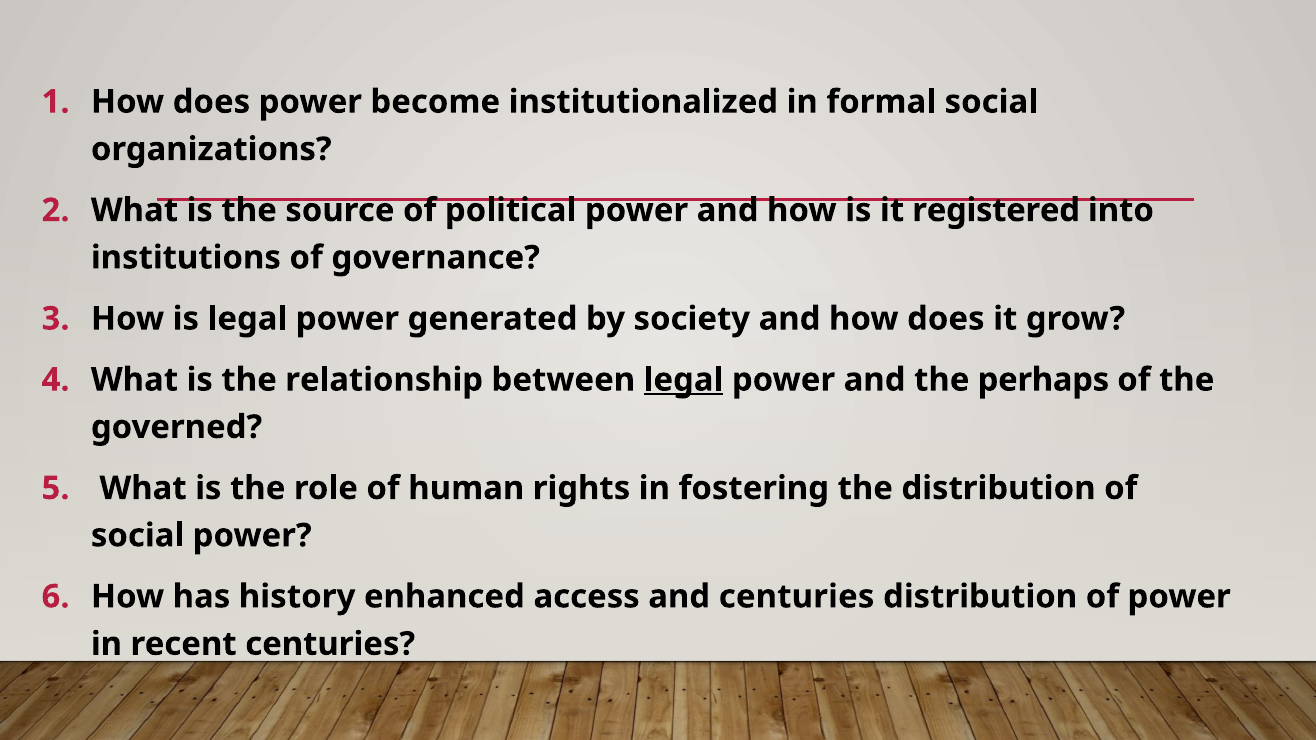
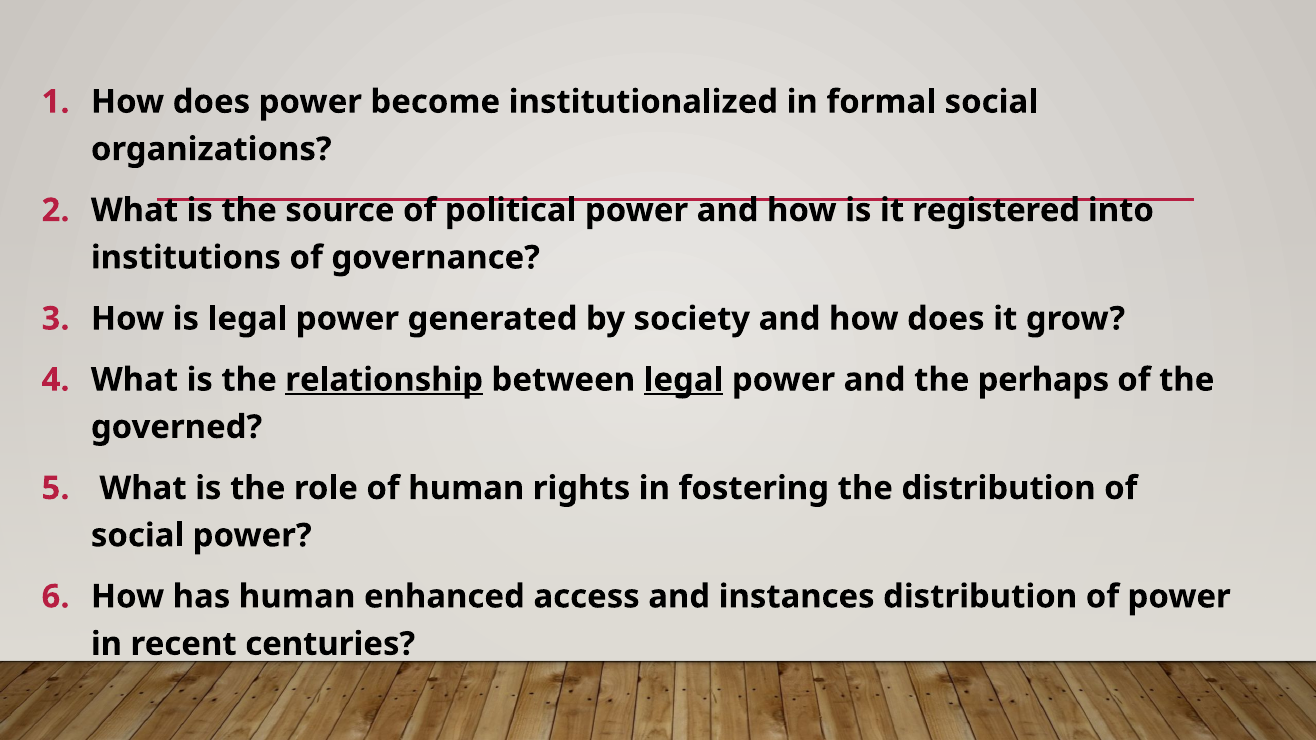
relationship underline: none -> present
has history: history -> human
and centuries: centuries -> instances
